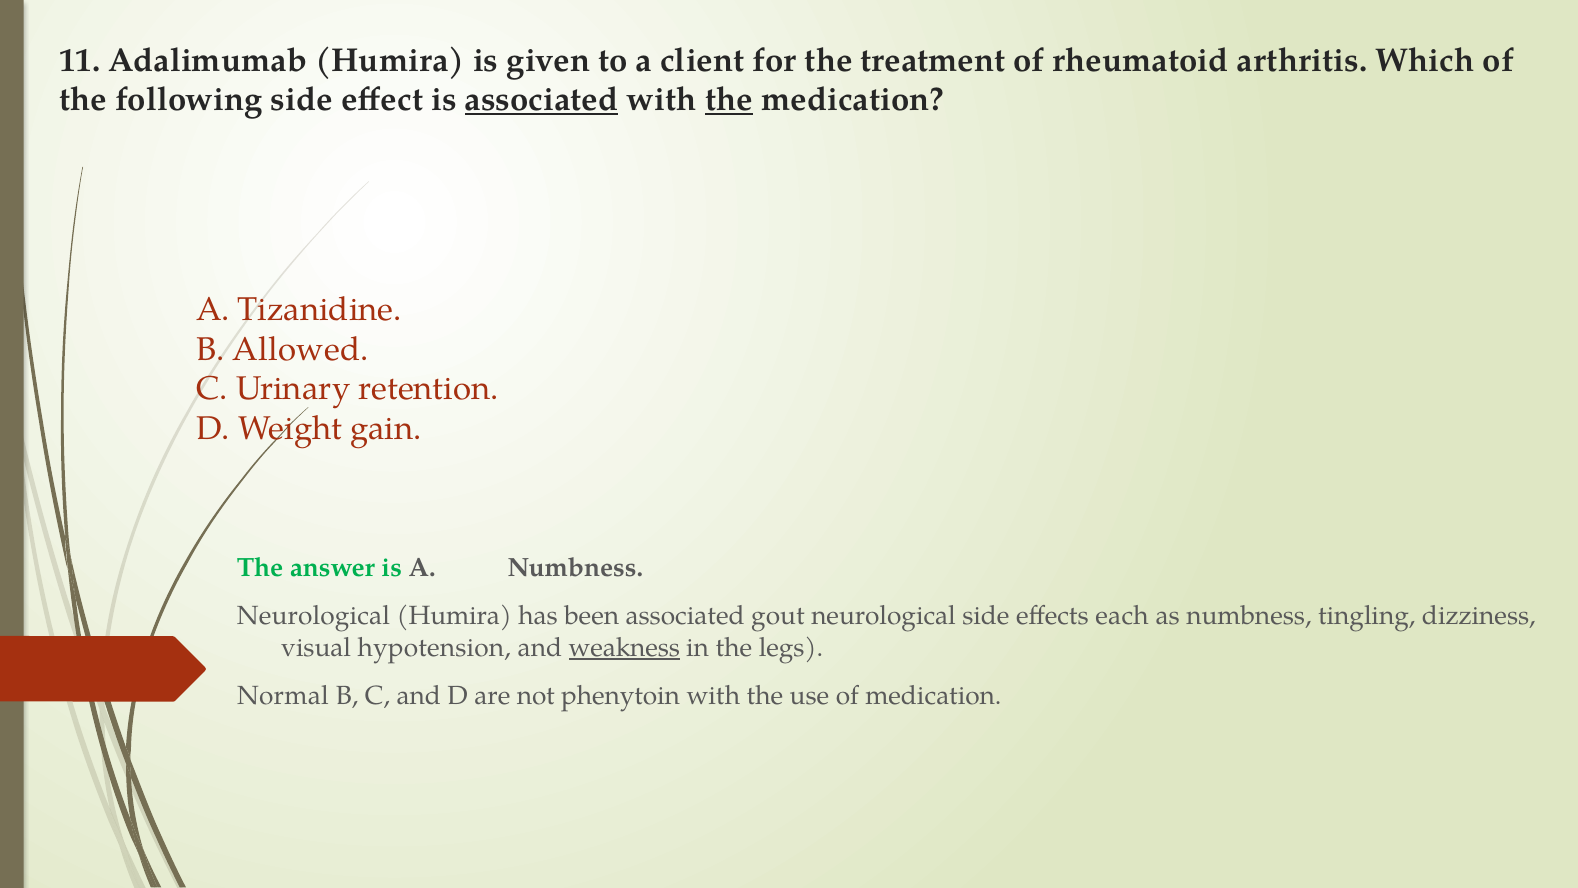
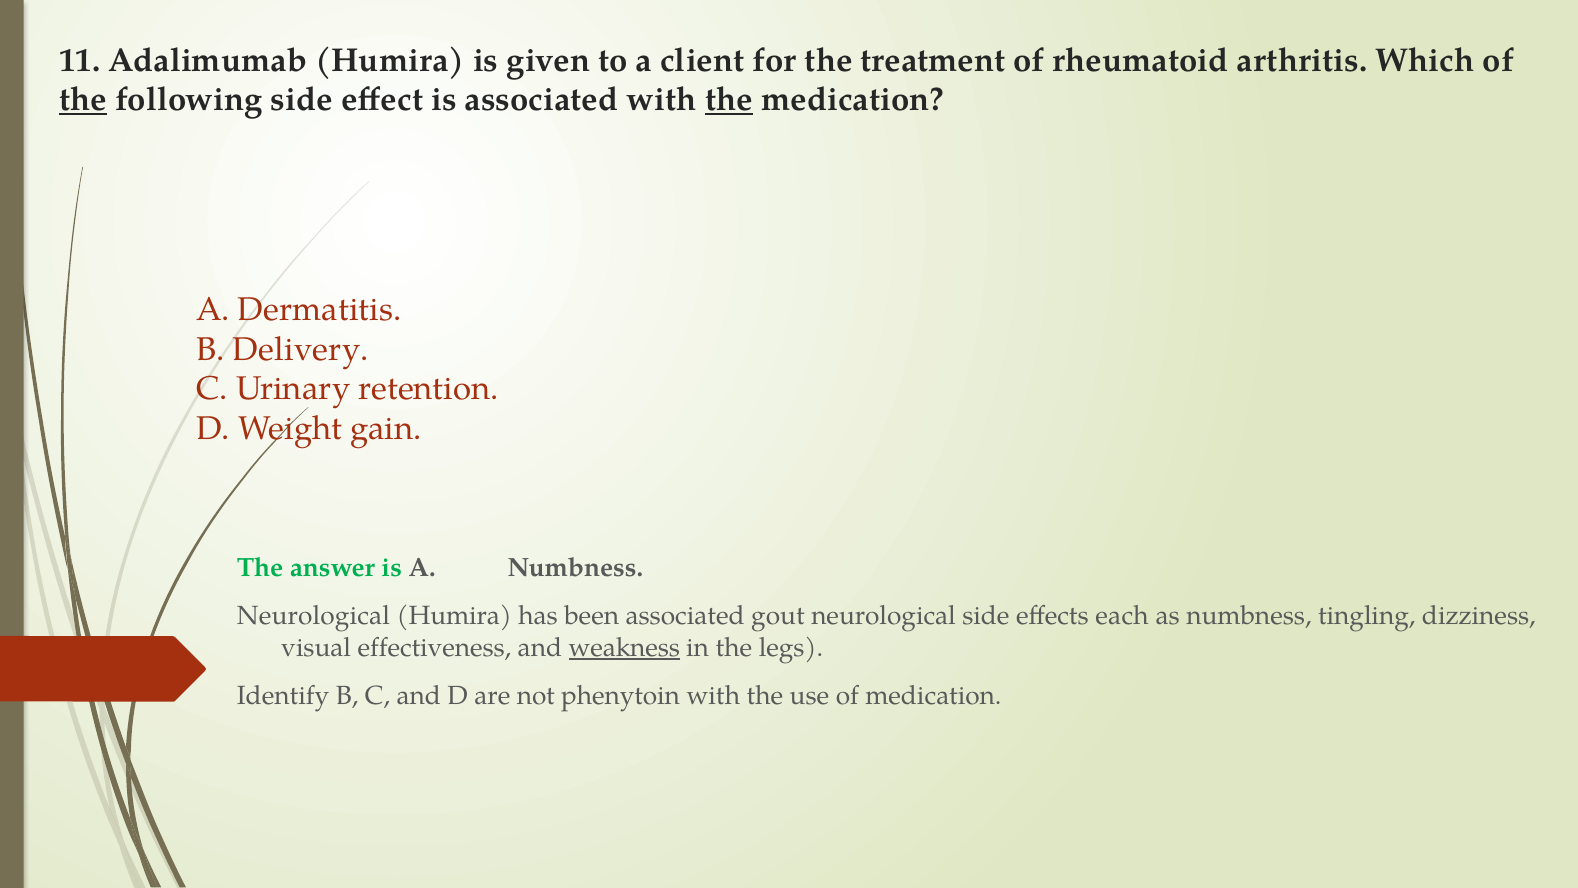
the at (83, 100) underline: none -> present
associated at (542, 100) underline: present -> none
Tizanidine: Tizanidine -> Dermatitis
Allowed: Allowed -> Delivery
hypotension: hypotension -> effectiveness
Normal: Normal -> Identify
